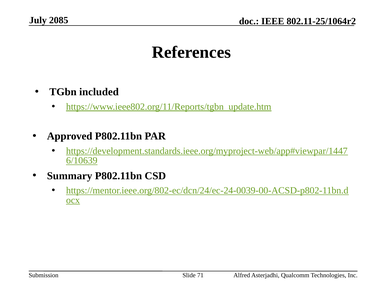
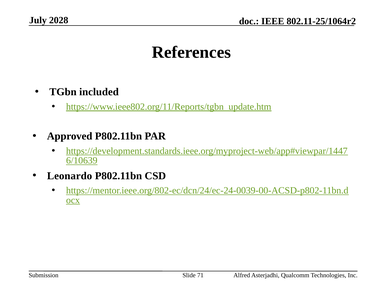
2085: 2085 -> 2028
Summary: Summary -> Leonardo
